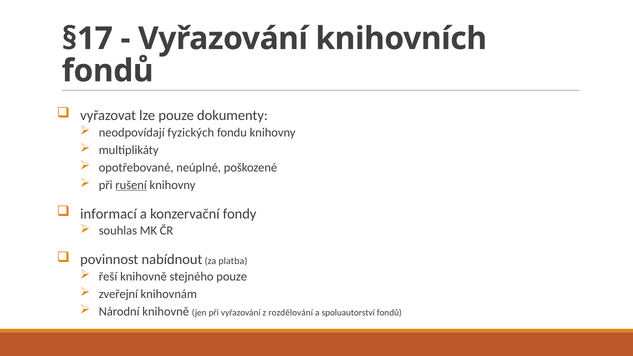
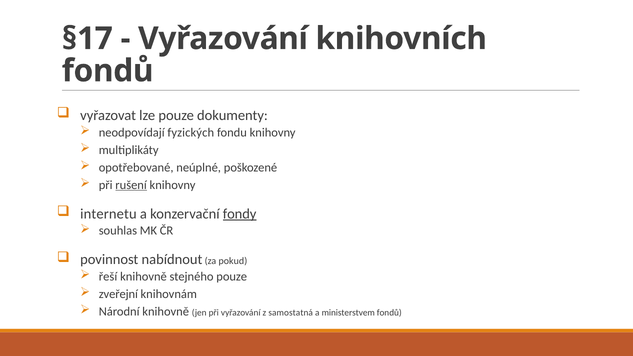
informací: informací -> internetu
fondy underline: none -> present
platba: platba -> pokud
rozdělování: rozdělování -> samostatná
spoluautorství: spoluautorství -> ministerstvem
